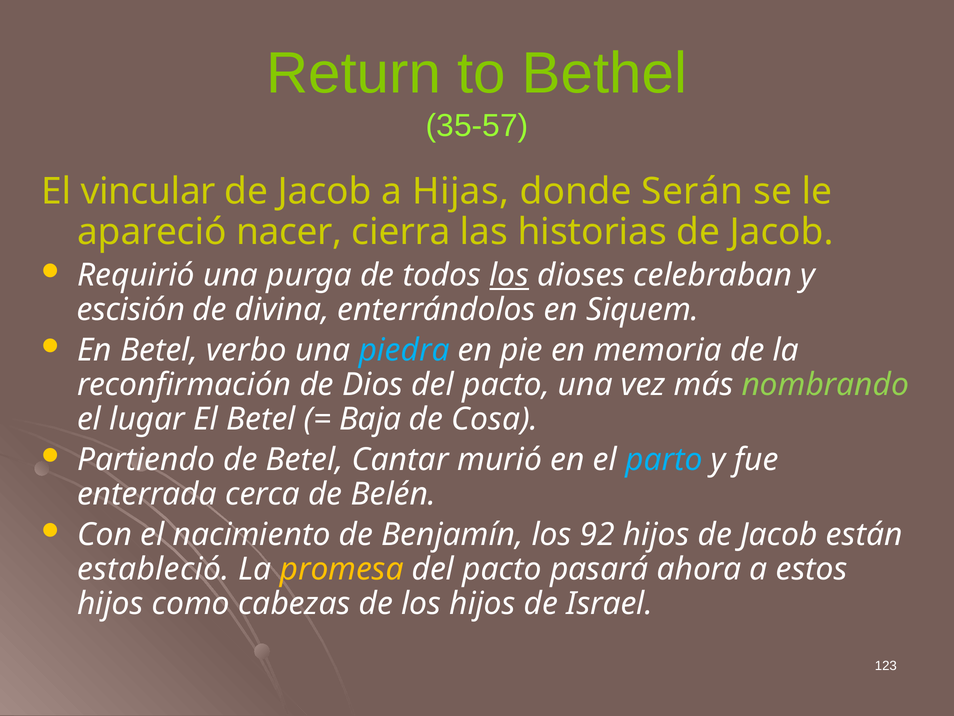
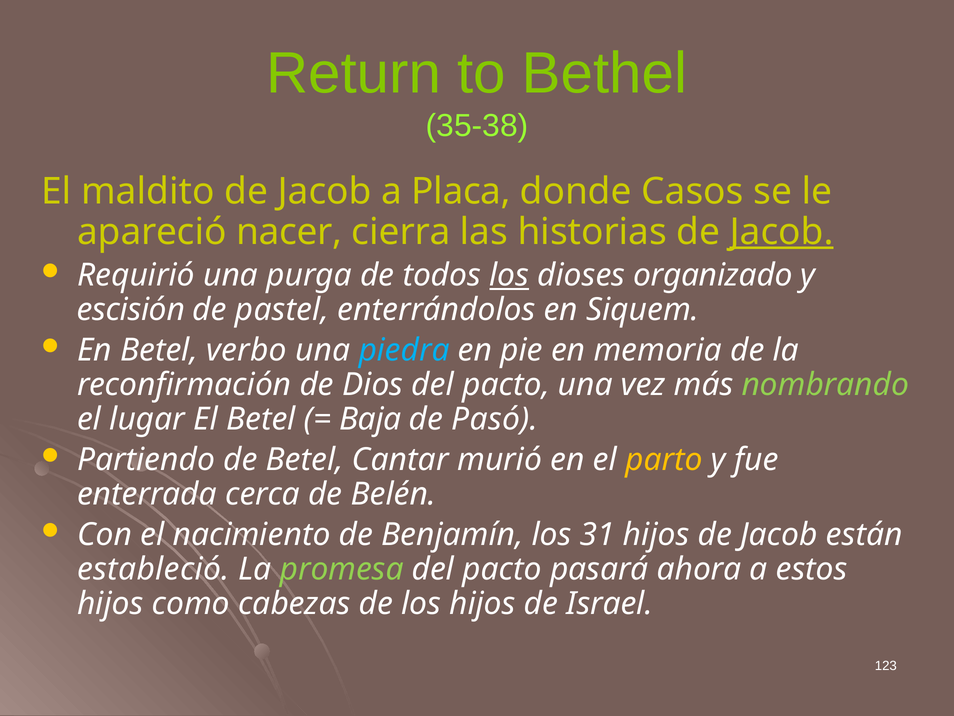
35-57: 35-57 -> 35-38
vincular: vincular -> maldito
Hijas: Hijas -> Placa
Serán: Serán -> Casos
Jacob at (782, 232) underline: none -> present
celebraban: celebraban -> organizado
divina: divina -> pastel
Cosa: Cosa -> Pasó
parto colour: light blue -> yellow
92: 92 -> 31
promesa colour: yellow -> light green
